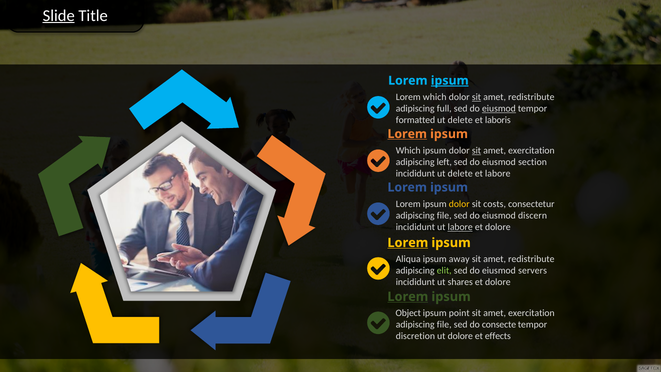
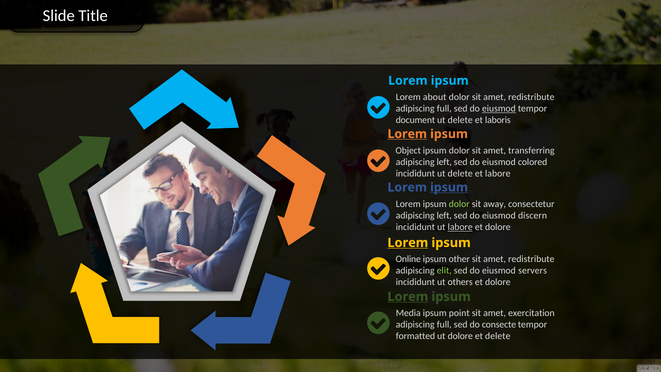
Slide underline: present -> none
ipsum at (450, 81) underline: present -> none
Lorem which: which -> about
sit at (476, 97) underline: present -> none
formatted: formatted -> document
Which at (408, 150): Which -> Object
sit at (476, 150) underline: present -> none
exercitation at (531, 150): exercitation -> transferring
section: section -> colored
ipsum at (449, 187) underline: none -> present
dolor at (459, 204) colour: yellow -> light green
costs: costs -> away
file at (444, 215): file -> left
Aliqua: Aliqua -> Online
away: away -> other
shares: shares -> others
Object: Object -> Media
file at (444, 324): file -> full
discretion: discretion -> formatted
et effects: effects -> delete
